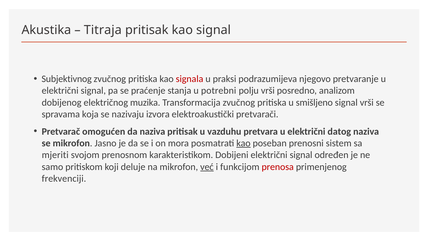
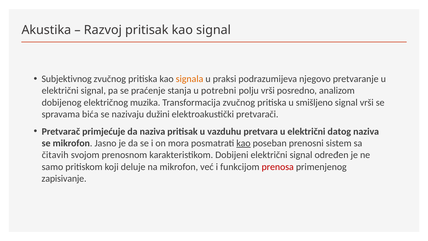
Titraja: Titraja -> Razvoj
signala colour: red -> orange
koja: koja -> bića
izvora: izvora -> dužini
omogućen: omogućen -> primjećuje
mjeriti: mjeriti -> čitavih
već underline: present -> none
frekvenciji: frekvenciji -> zapisivanje
